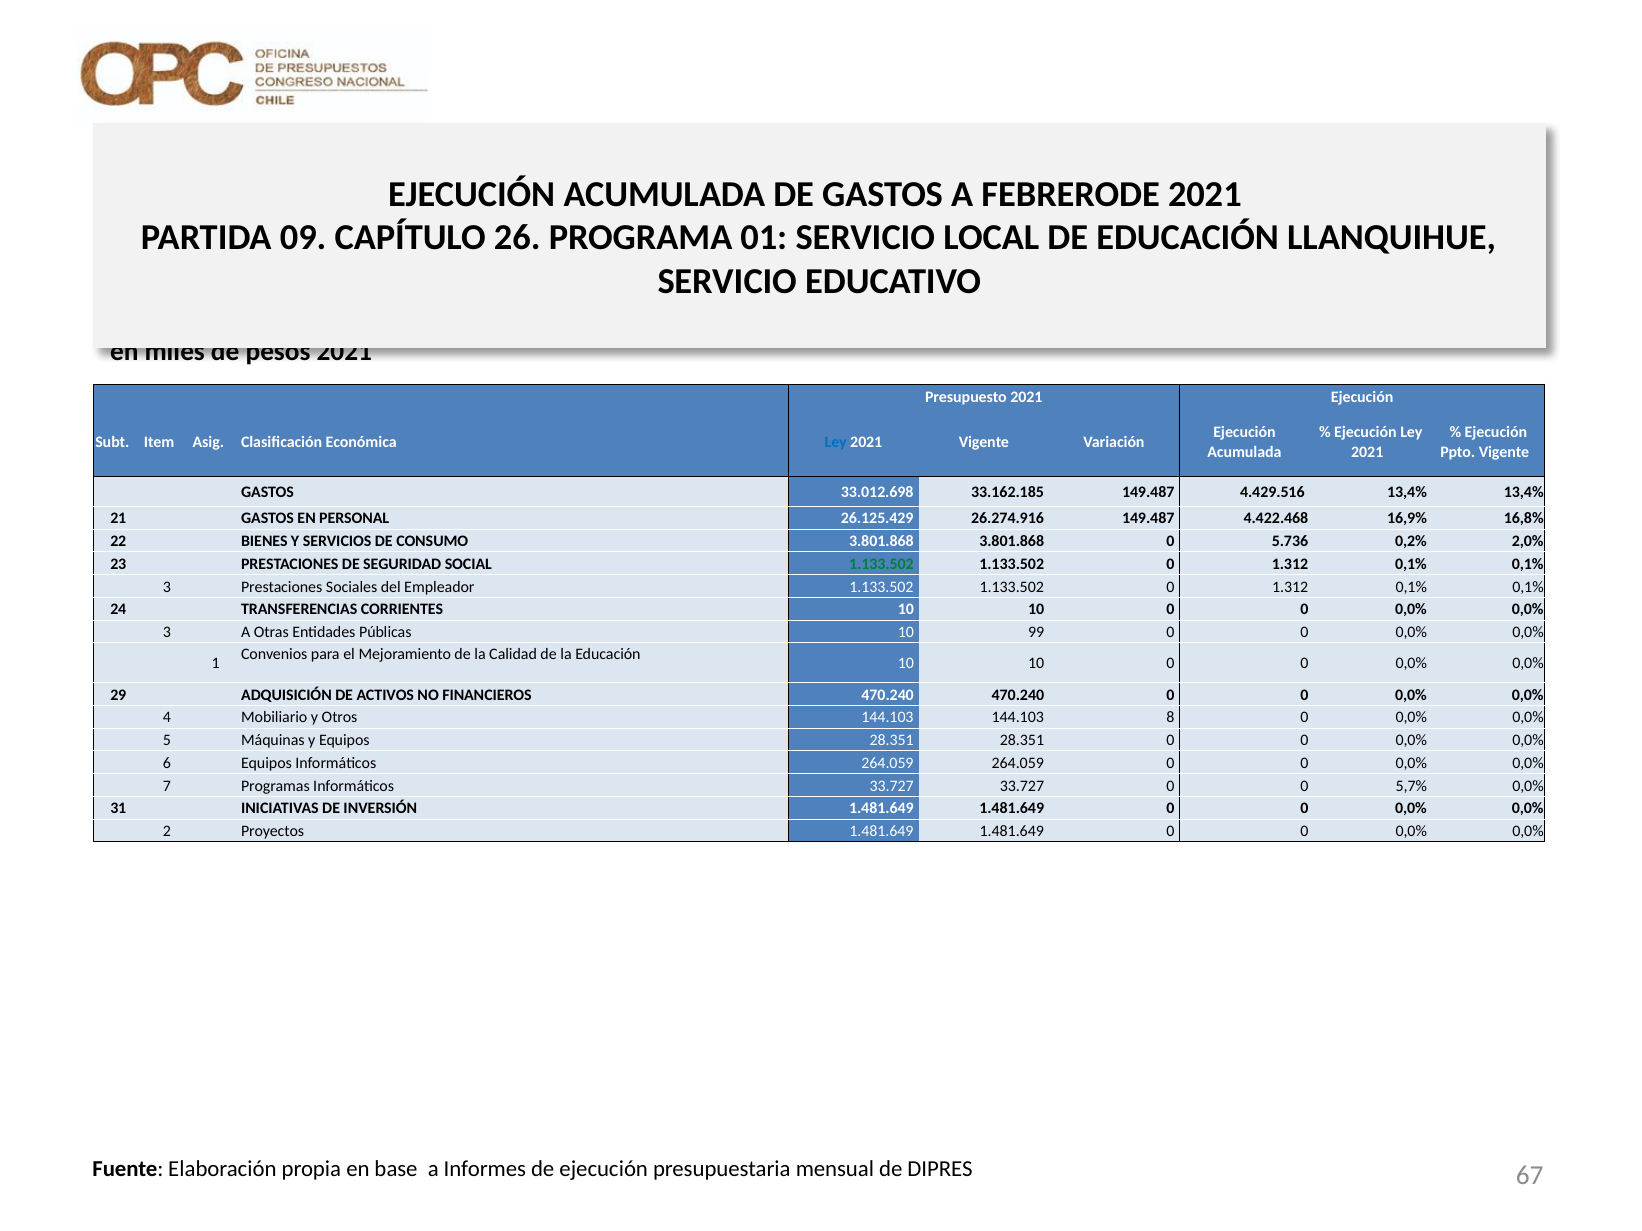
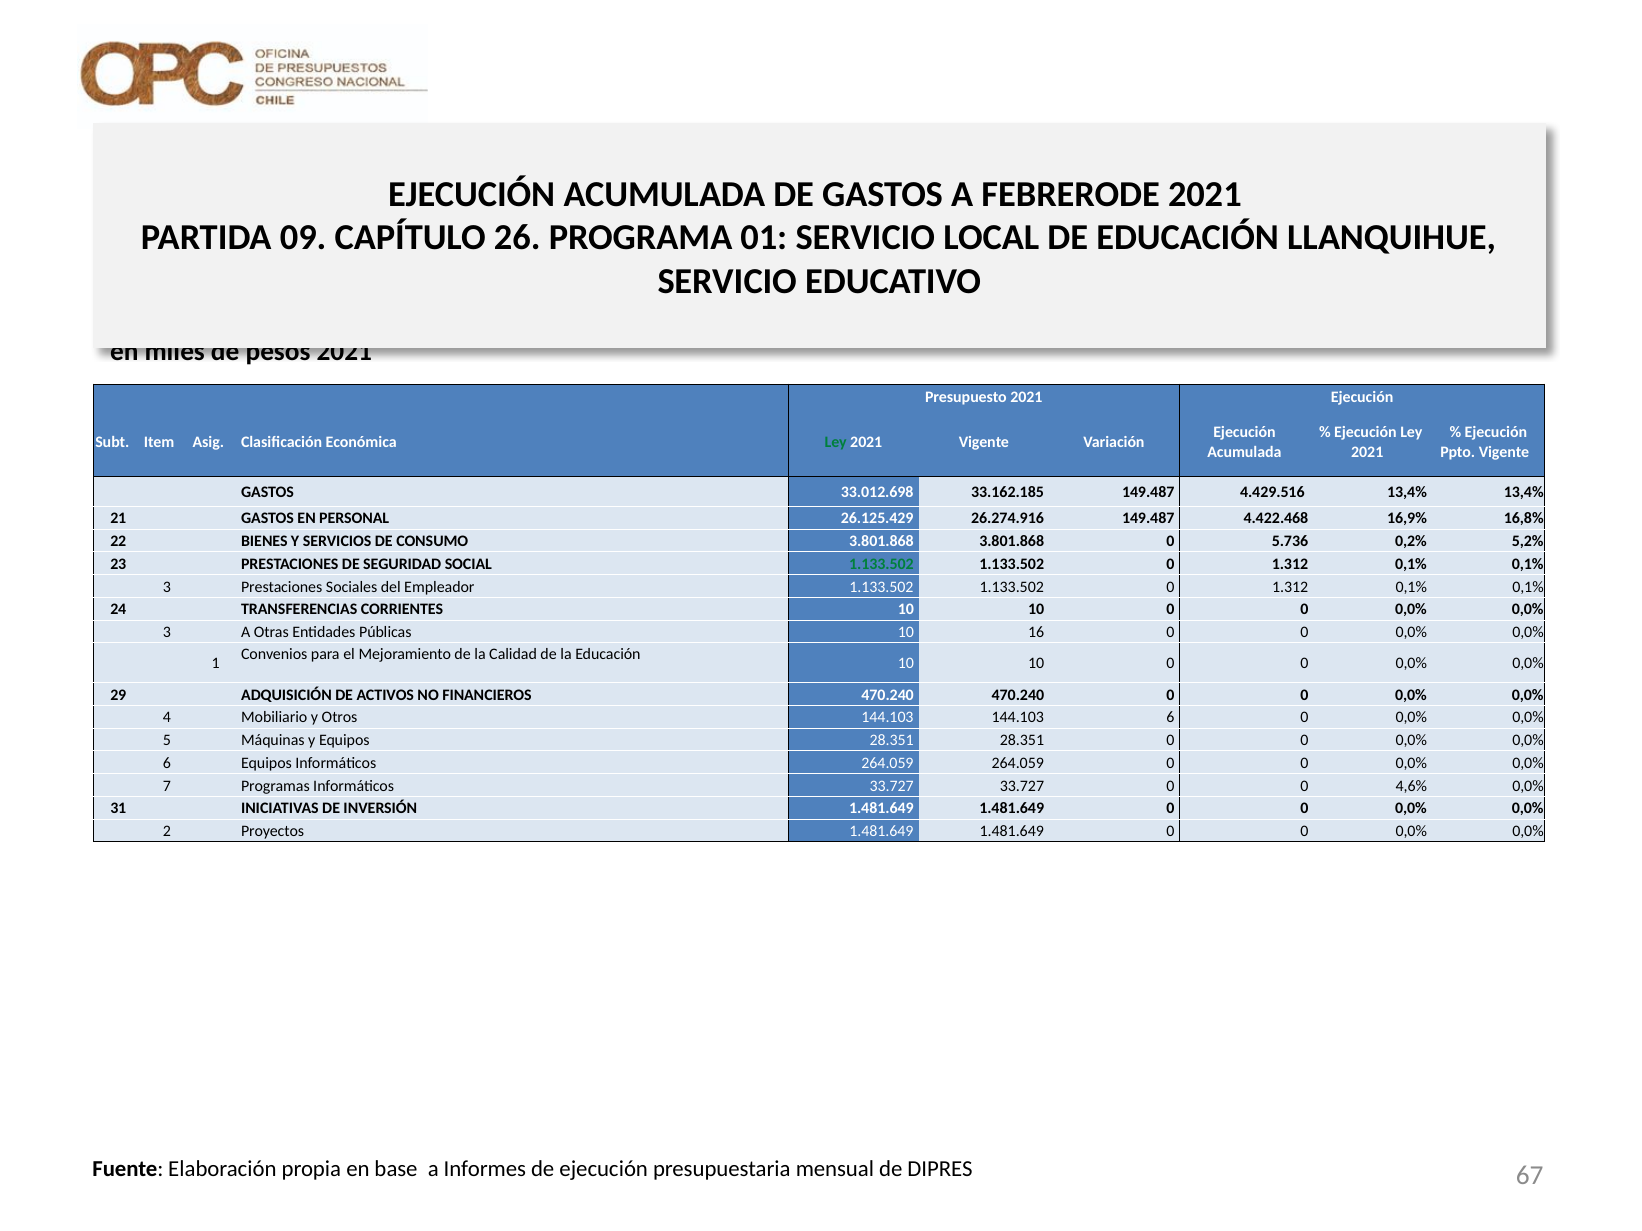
Ley at (836, 443) colour: blue -> green
2,0%: 2,0% -> 5,2%
99: 99 -> 16
144.103 8: 8 -> 6
5,7%: 5,7% -> 4,6%
